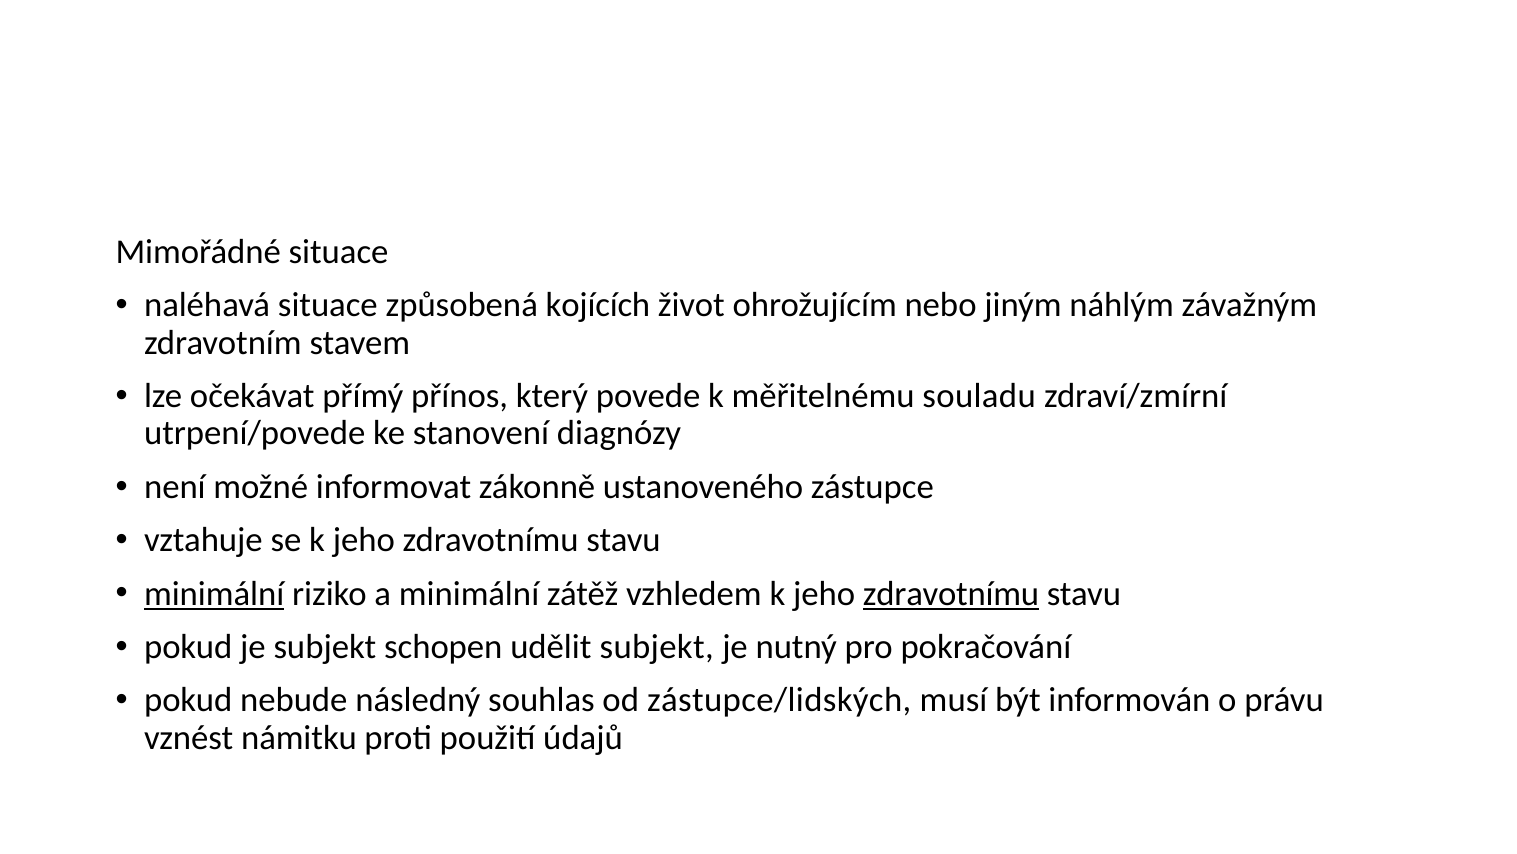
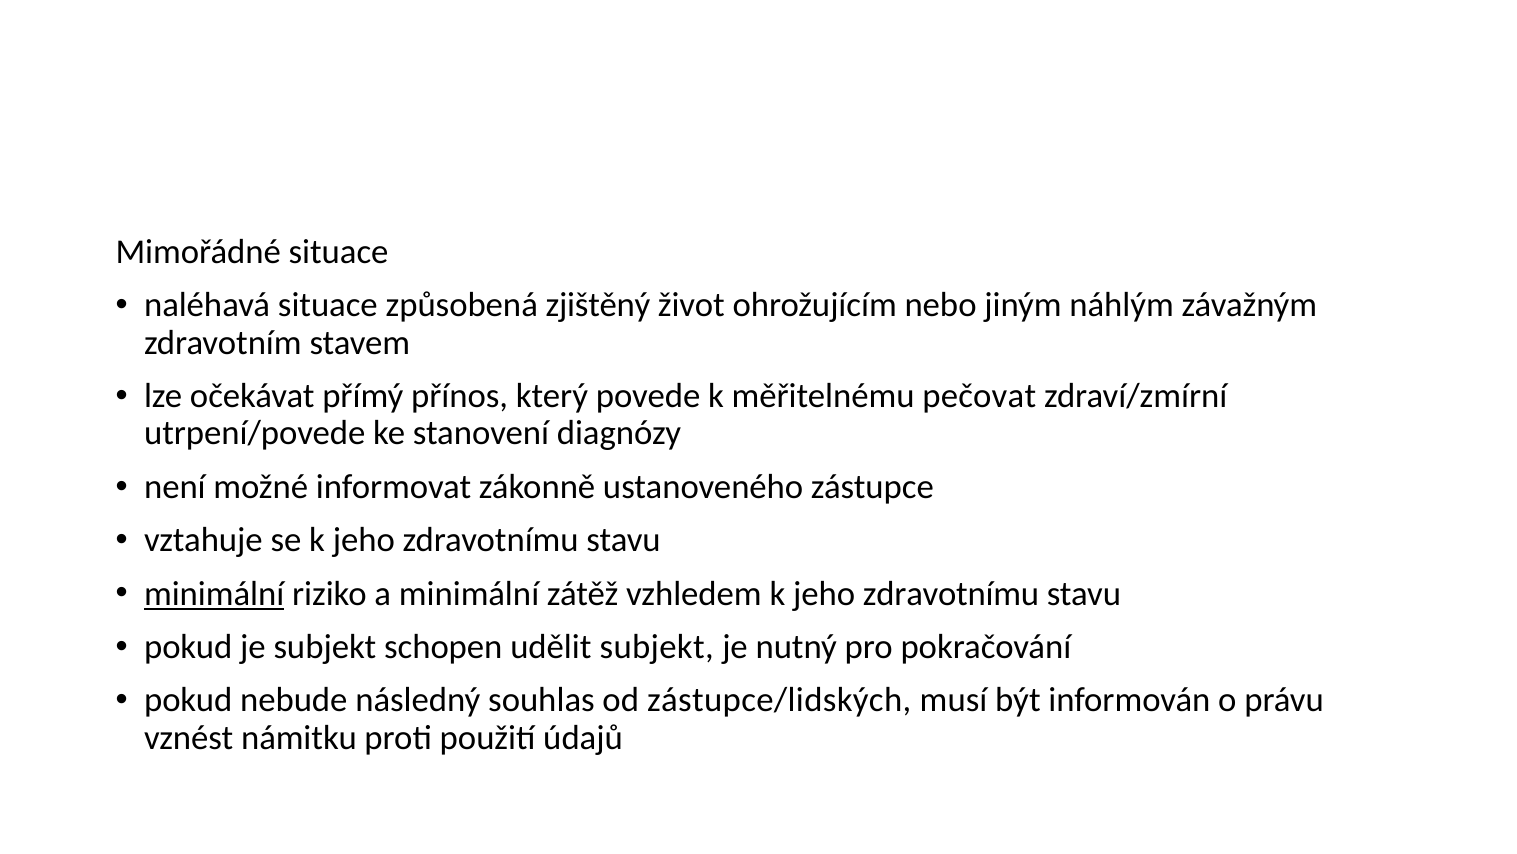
kojících: kojících -> zjištěný
souladu: souladu -> pečovat
zdravotnímu at (951, 593) underline: present -> none
